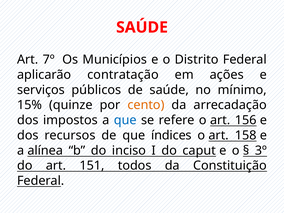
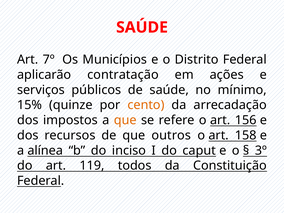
que at (125, 120) colour: blue -> orange
índices: índices -> outros
151: 151 -> 119
